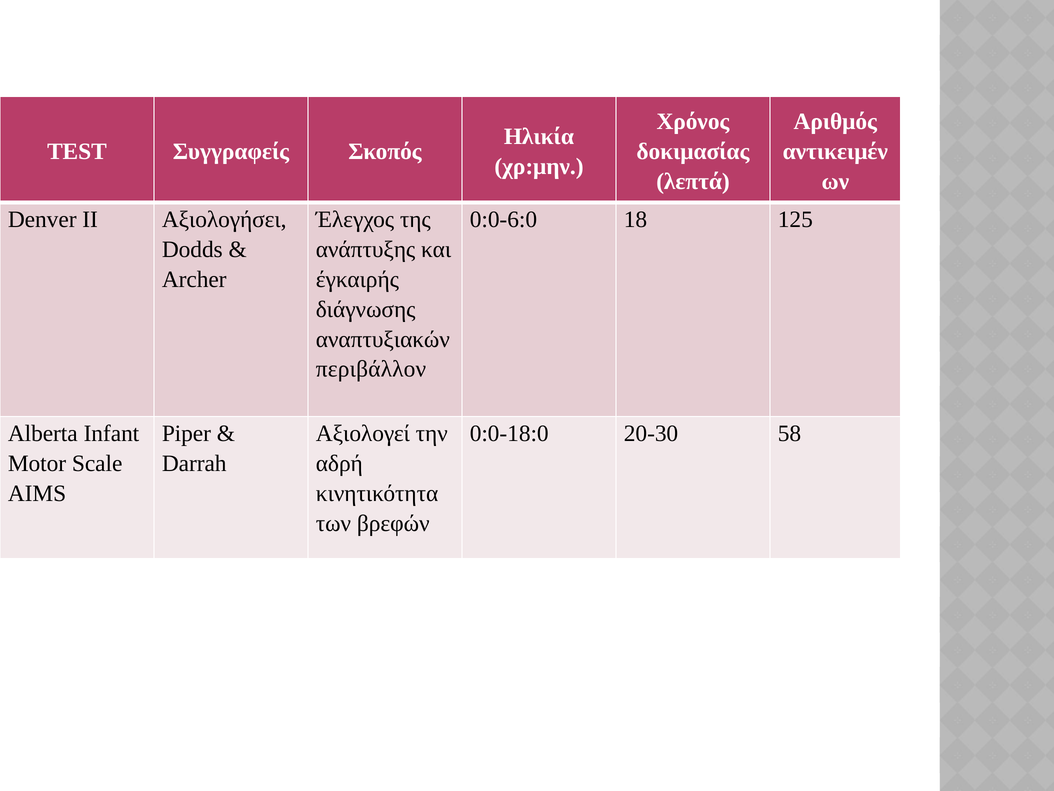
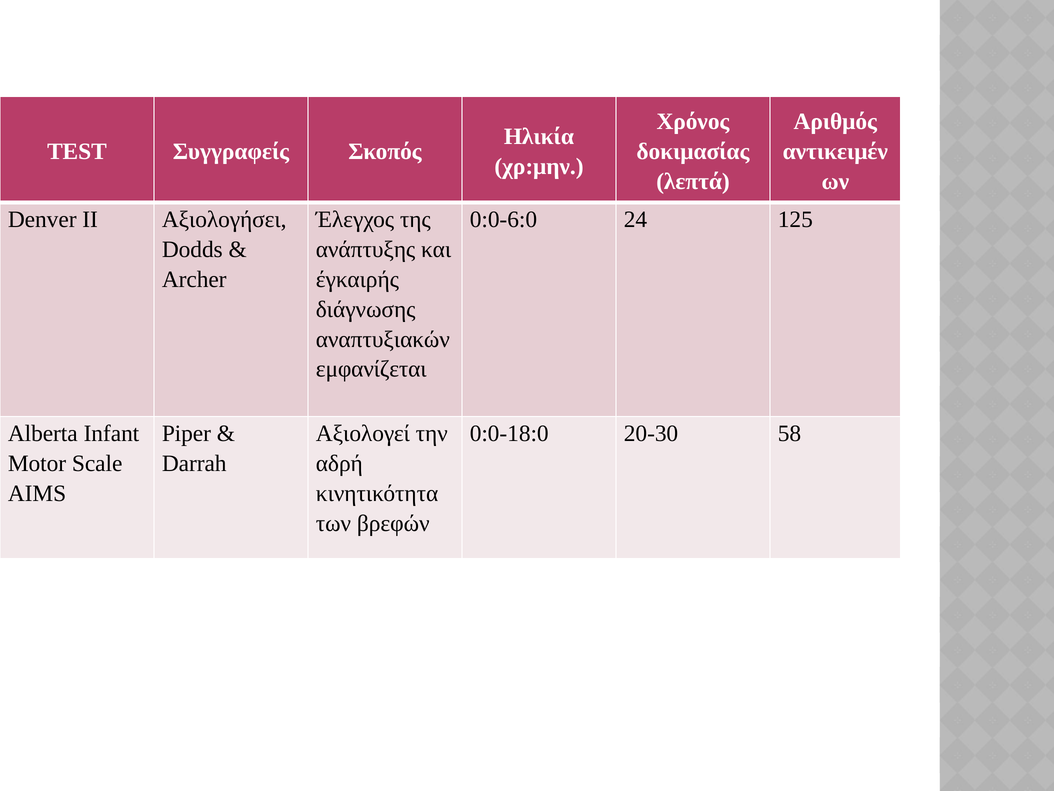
18: 18 -> 24
περιβάλλον: περιβάλλον -> εμφανίζεται
